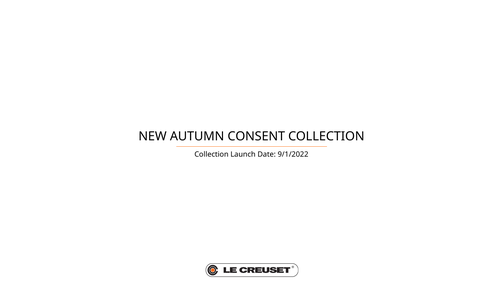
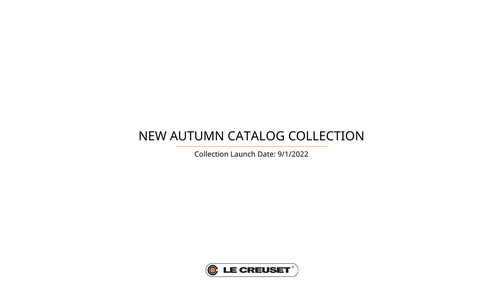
CONSENT: CONSENT -> CATALOG
